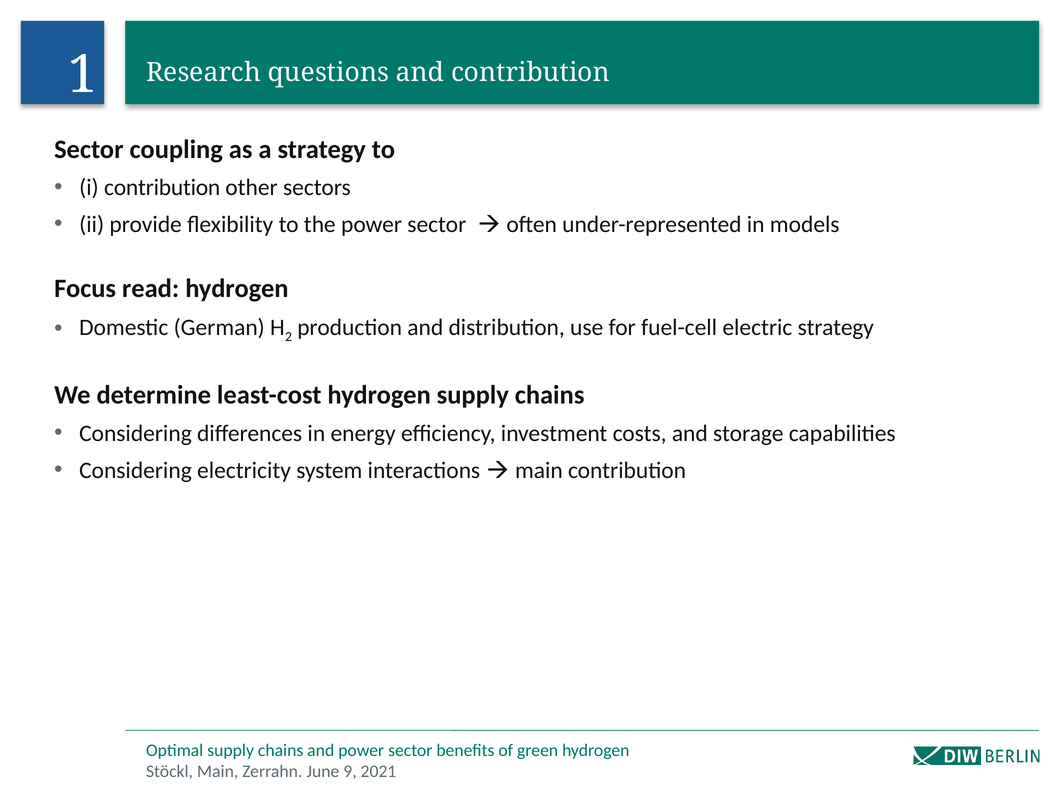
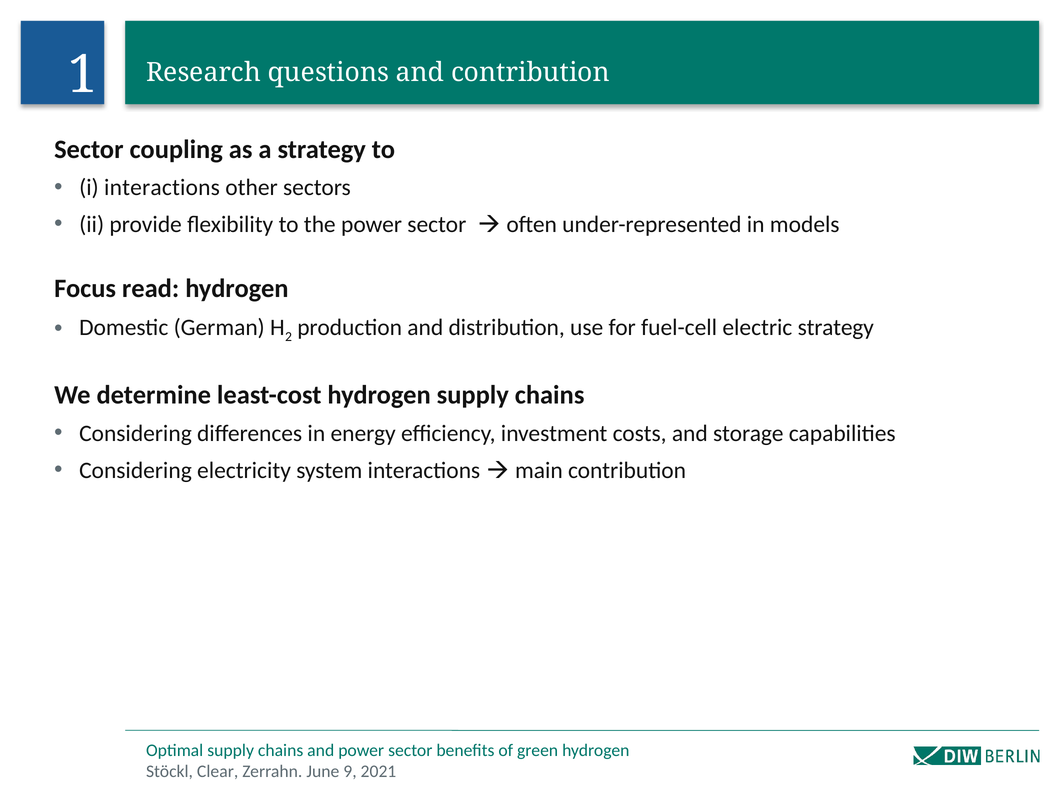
i contribution: contribution -> interactions
Stöckl Main: Main -> Clear
